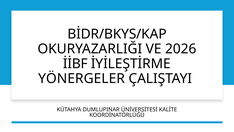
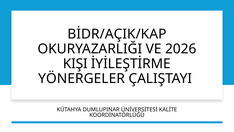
BİDR/BKYS/KAP: BİDR/BKYS/KAP -> BİDR/AÇIK/KAP
İİBF: İİBF -> KIŞI
